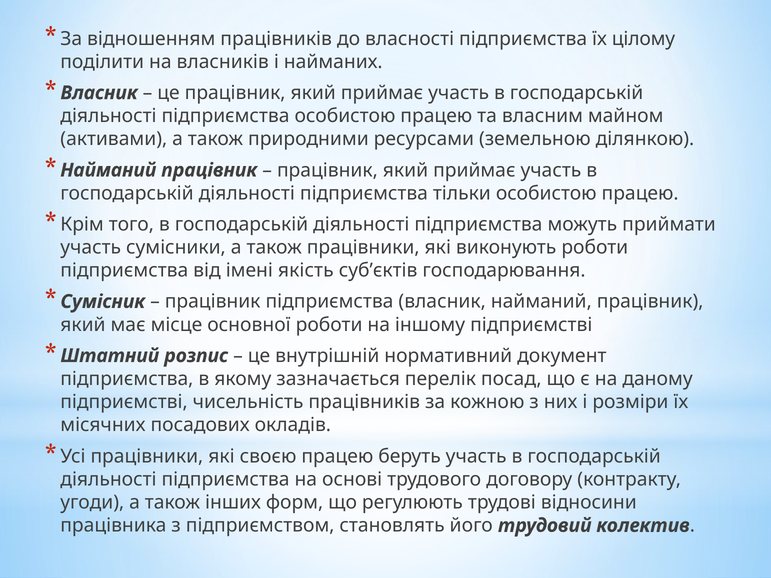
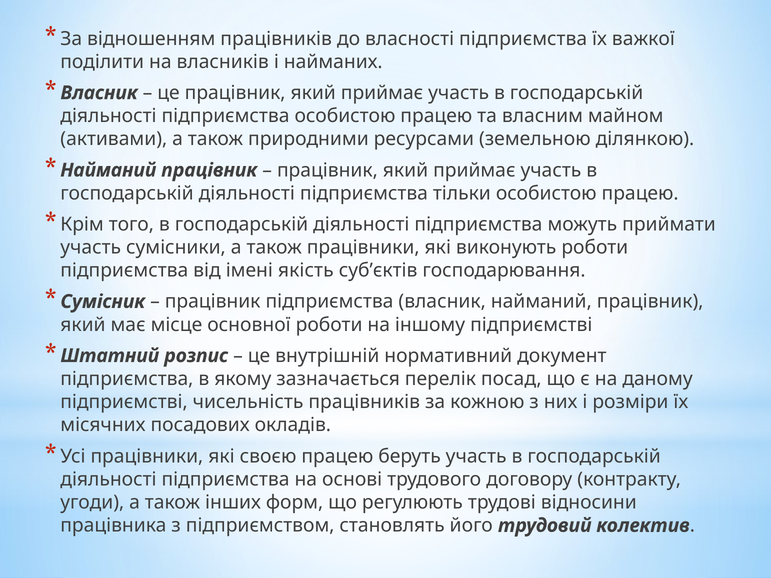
цілому: цілому -> важкої
